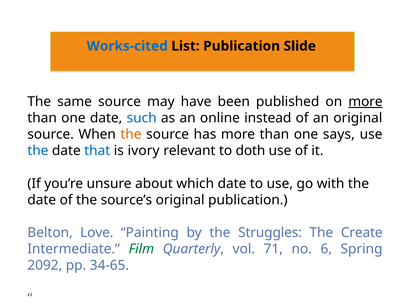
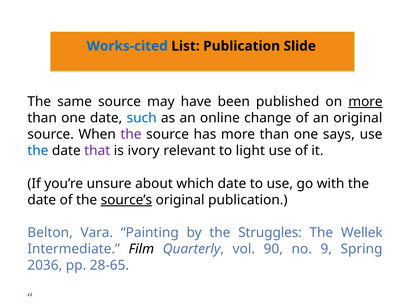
instead: instead -> change
the at (131, 135) colour: orange -> purple
that colour: blue -> purple
doth: doth -> light
source’s underline: none -> present
Love: Love -> Vara
Create: Create -> Wellek
Film colour: green -> black
71: 71 -> 90
6: 6 -> 9
2092: 2092 -> 2036
34-65: 34-65 -> 28-65
